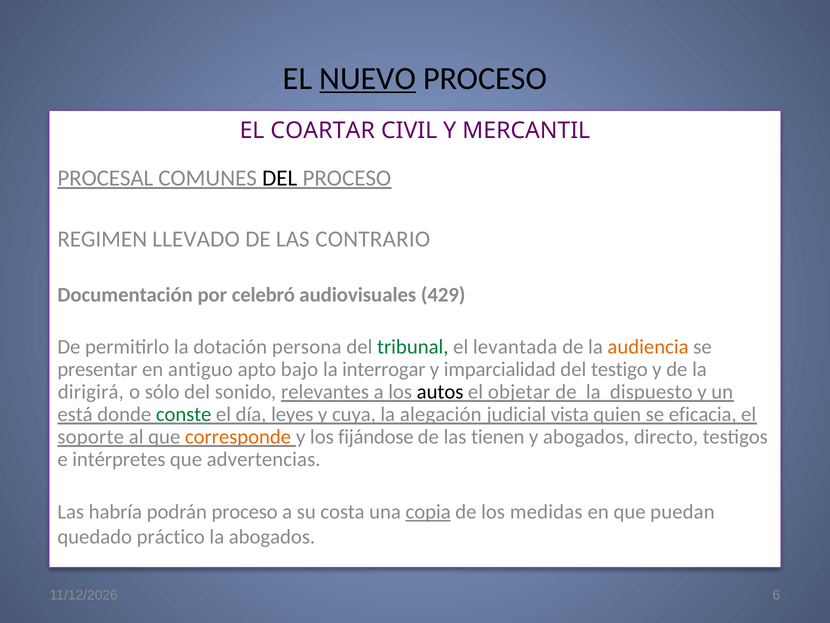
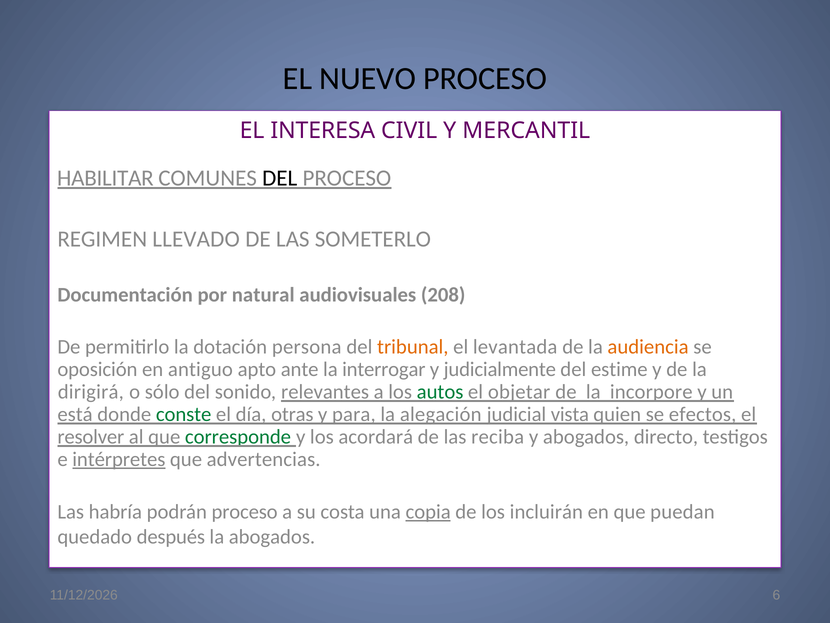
NUEVO underline: present -> none
COARTAR: COARTAR -> INTERESA
PROCESAL: PROCESAL -> HABILITAR
CONTRARIO: CONTRARIO -> SOMETERLO
celebró: celebró -> natural
429: 429 -> 208
tribunal colour: green -> orange
presentar: presentar -> oposición
bajo: bajo -> ante
imparcialidad: imparcialidad -> judicialmente
testigo: testigo -> estime
autos colour: black -> green
dispuesto: dispuesto -> incorpore
leyes: leyes -> otras
cuya: cuya -> para
eficacia: eficacia -> efectos
soporte: soporte -> resolver
corresponde colour: orange -> green
fijándose: fijándose -> acordará
tienen: tienen -> reciba
intérpretes underline: none -> present
medidas: medidas -> incluirán
práctico: práctico -> después
